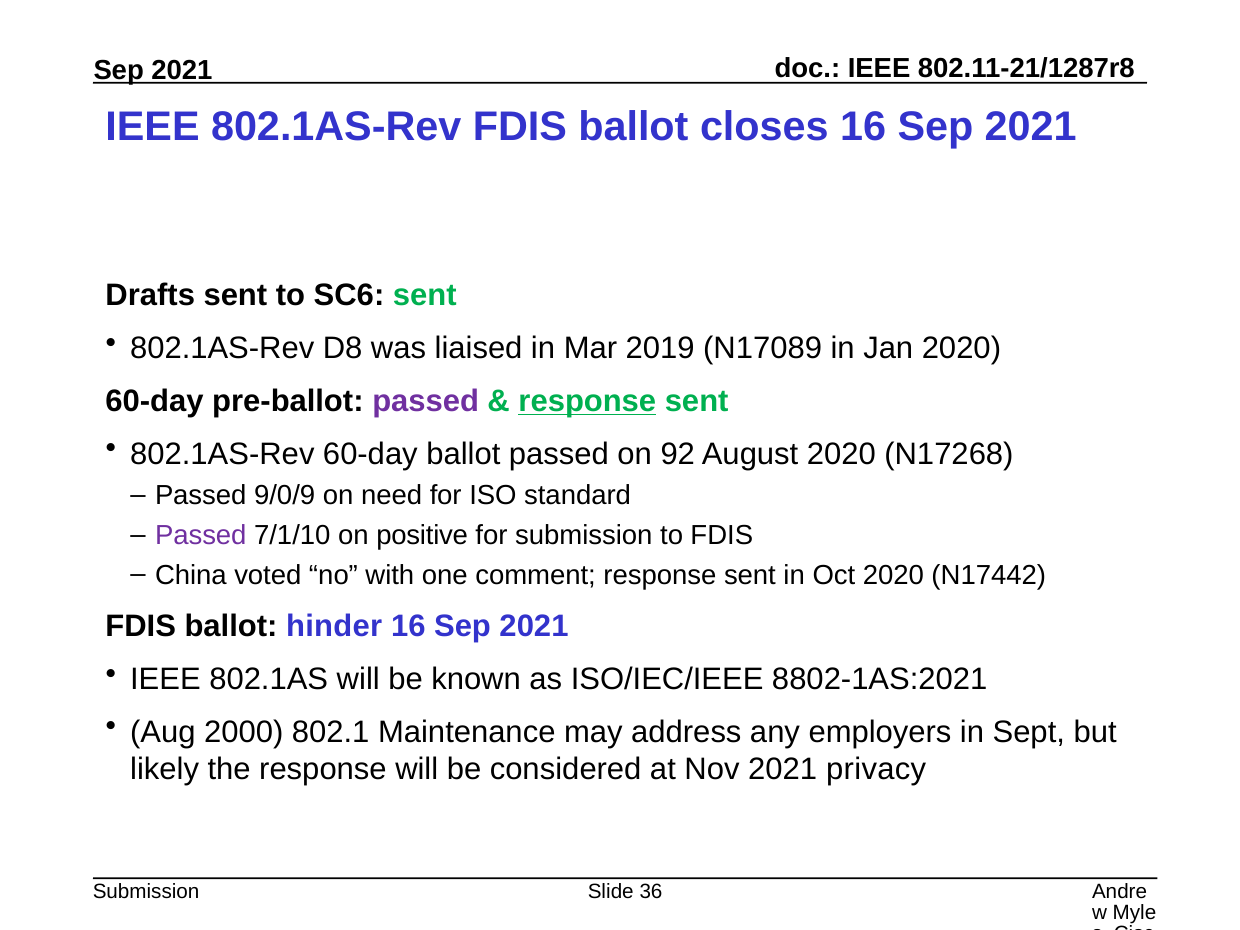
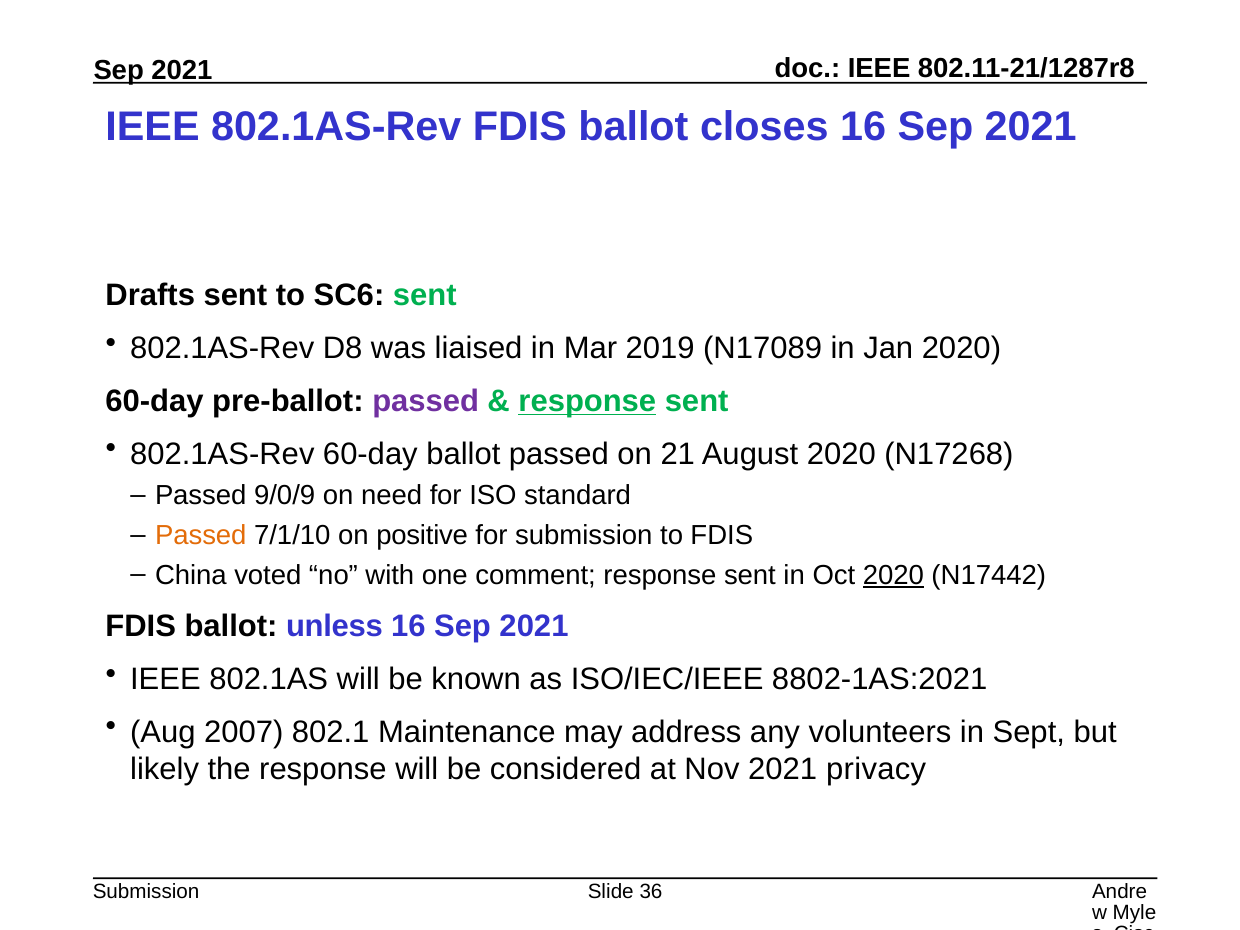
92: 92 -> 21
Passed at (201, 536) colour: purple -> orange
2020 at (893, 575) underline: none -> present
hinder: hinder -> unless
2000: 2000 -> 2007
employers: employers -> volunteers
